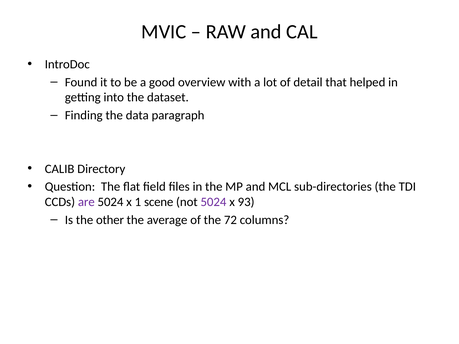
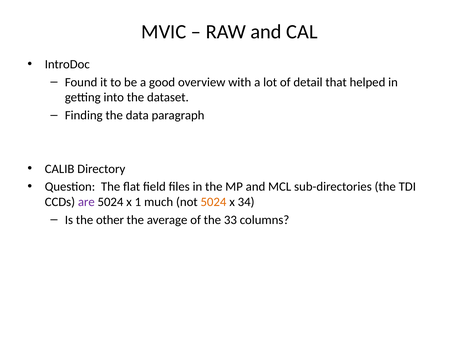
scene: scene -> much
5024 at (213, 202) colour: purple -> orange
93: 93 -> 34
72: 72 -> 33
